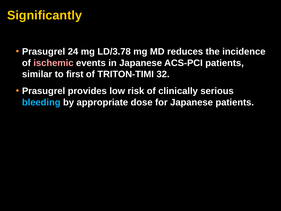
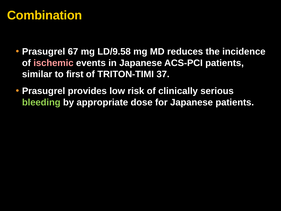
Significantly: Significantly -> Combination
24: 24 -> 67
LD/3.78: LD/3.78 -> LD/9.58
32: 32 -> 37
bleeding colour: light blue -> light green
